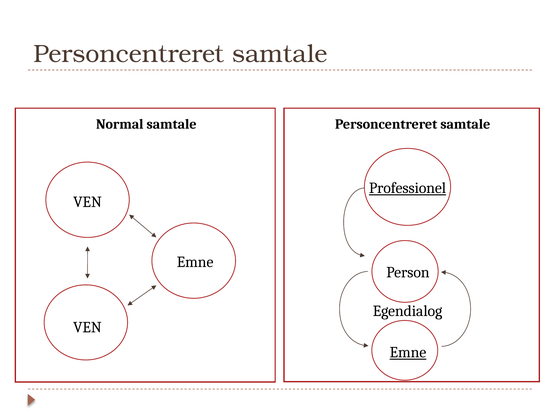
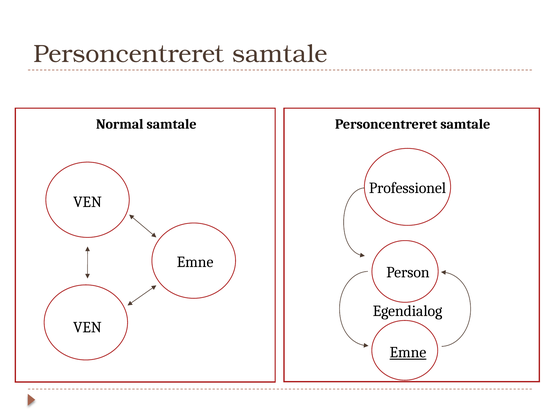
Professionel underline: present -> none
